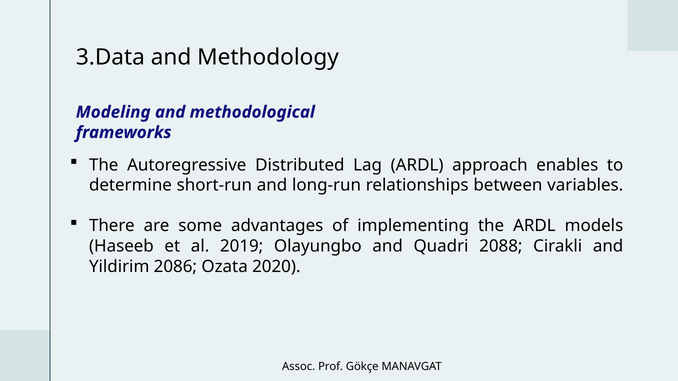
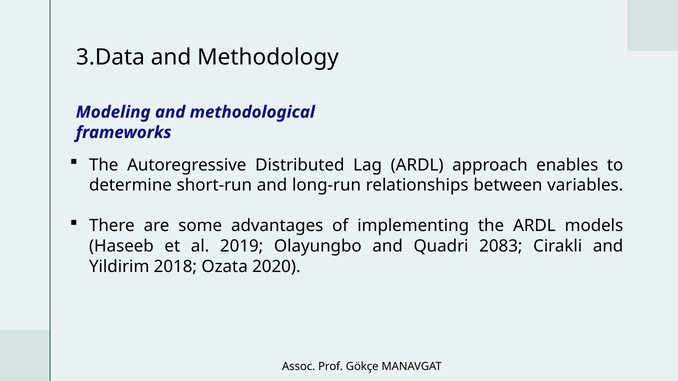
2088: 2088 -> 2083
2086: 2086 -> 2018
